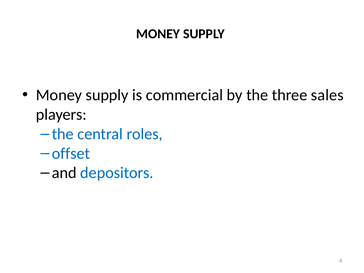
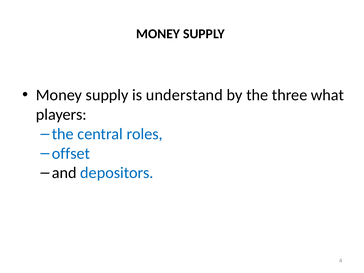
commercial: commercial -> understand
sales: sales -> what
